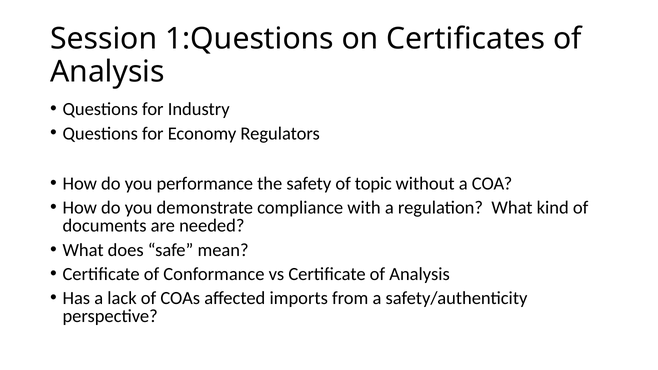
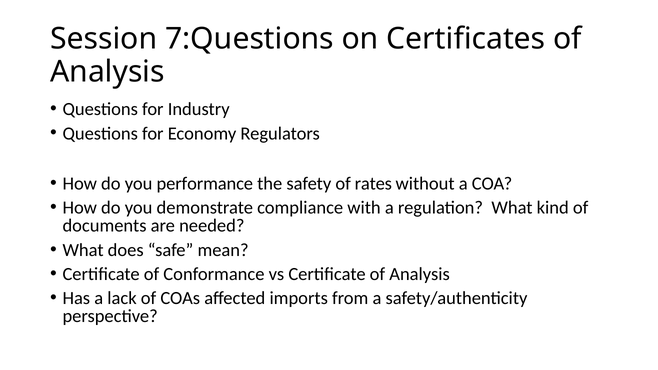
1:Questions: 1:Questions -> 7:Questions
topic: topic -> rates
